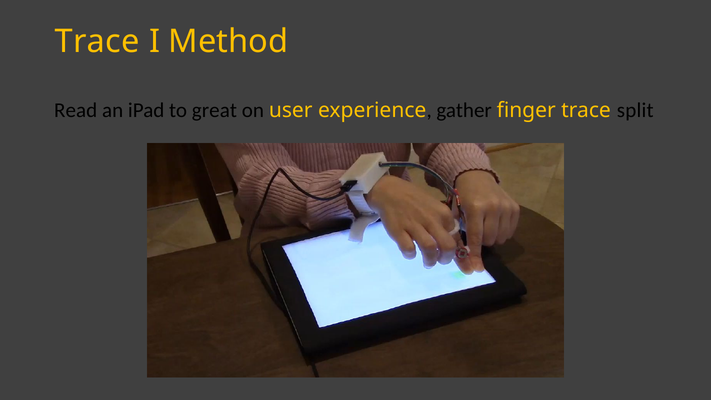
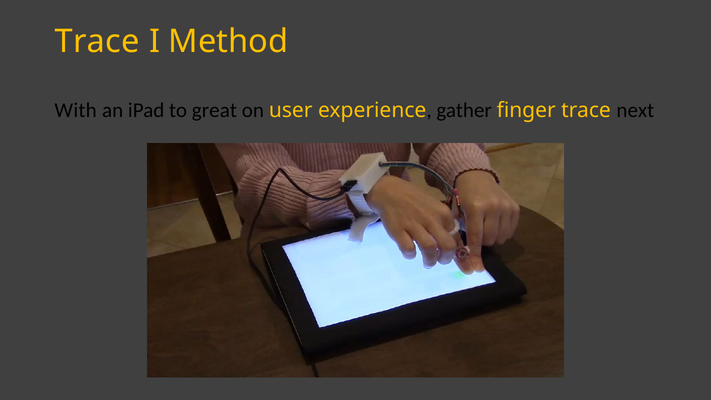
Read: Read -> With
split: split -> next
